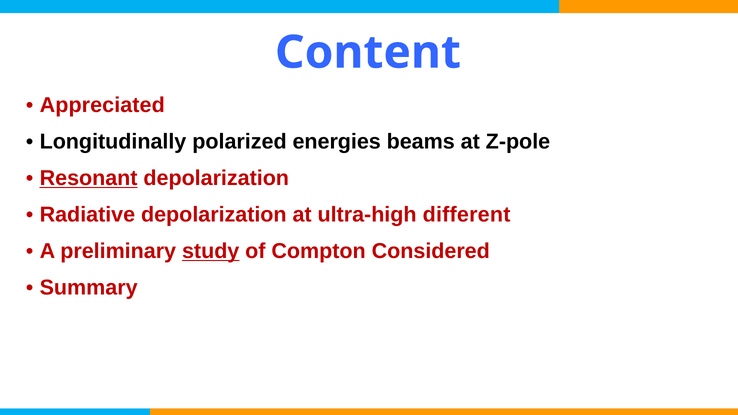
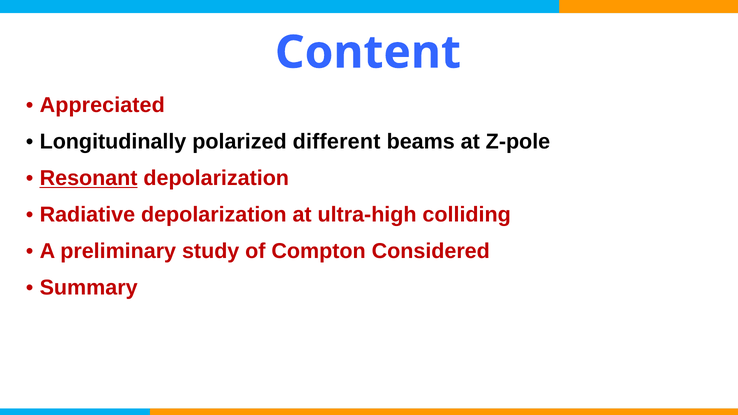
energies: energies -> different
different: different -> colliding
study underline: present -> none
